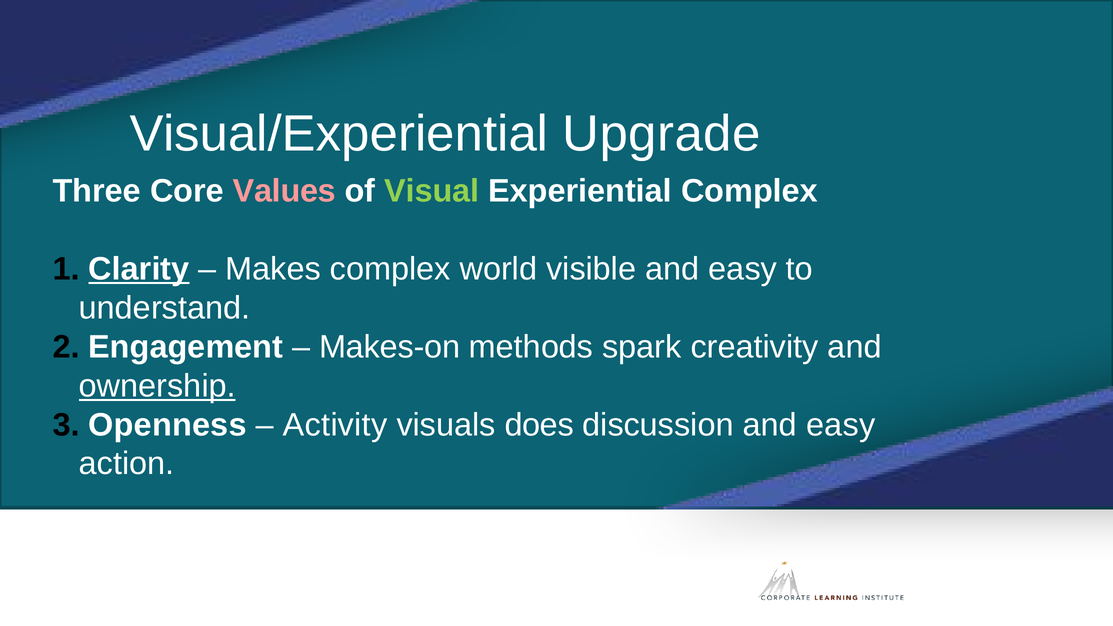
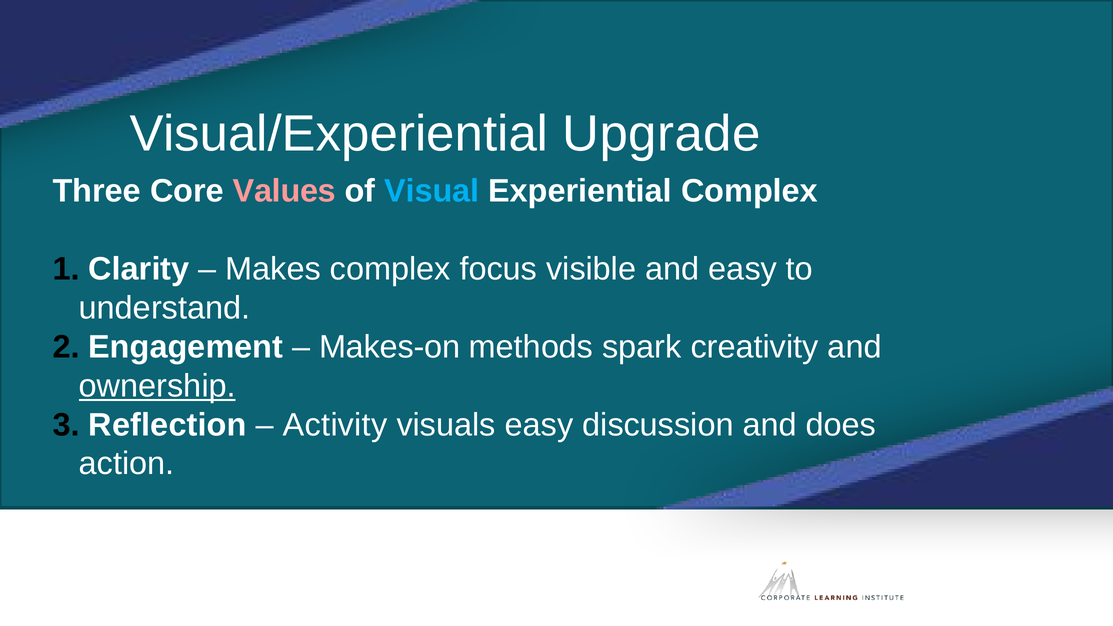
Visual colour: light green -> light blue
Clarity underline: present -> none
world: world -> focus
Openness: Openness -> Reflection
visuals does: does -> easy
discussion and easy: easy -> does
